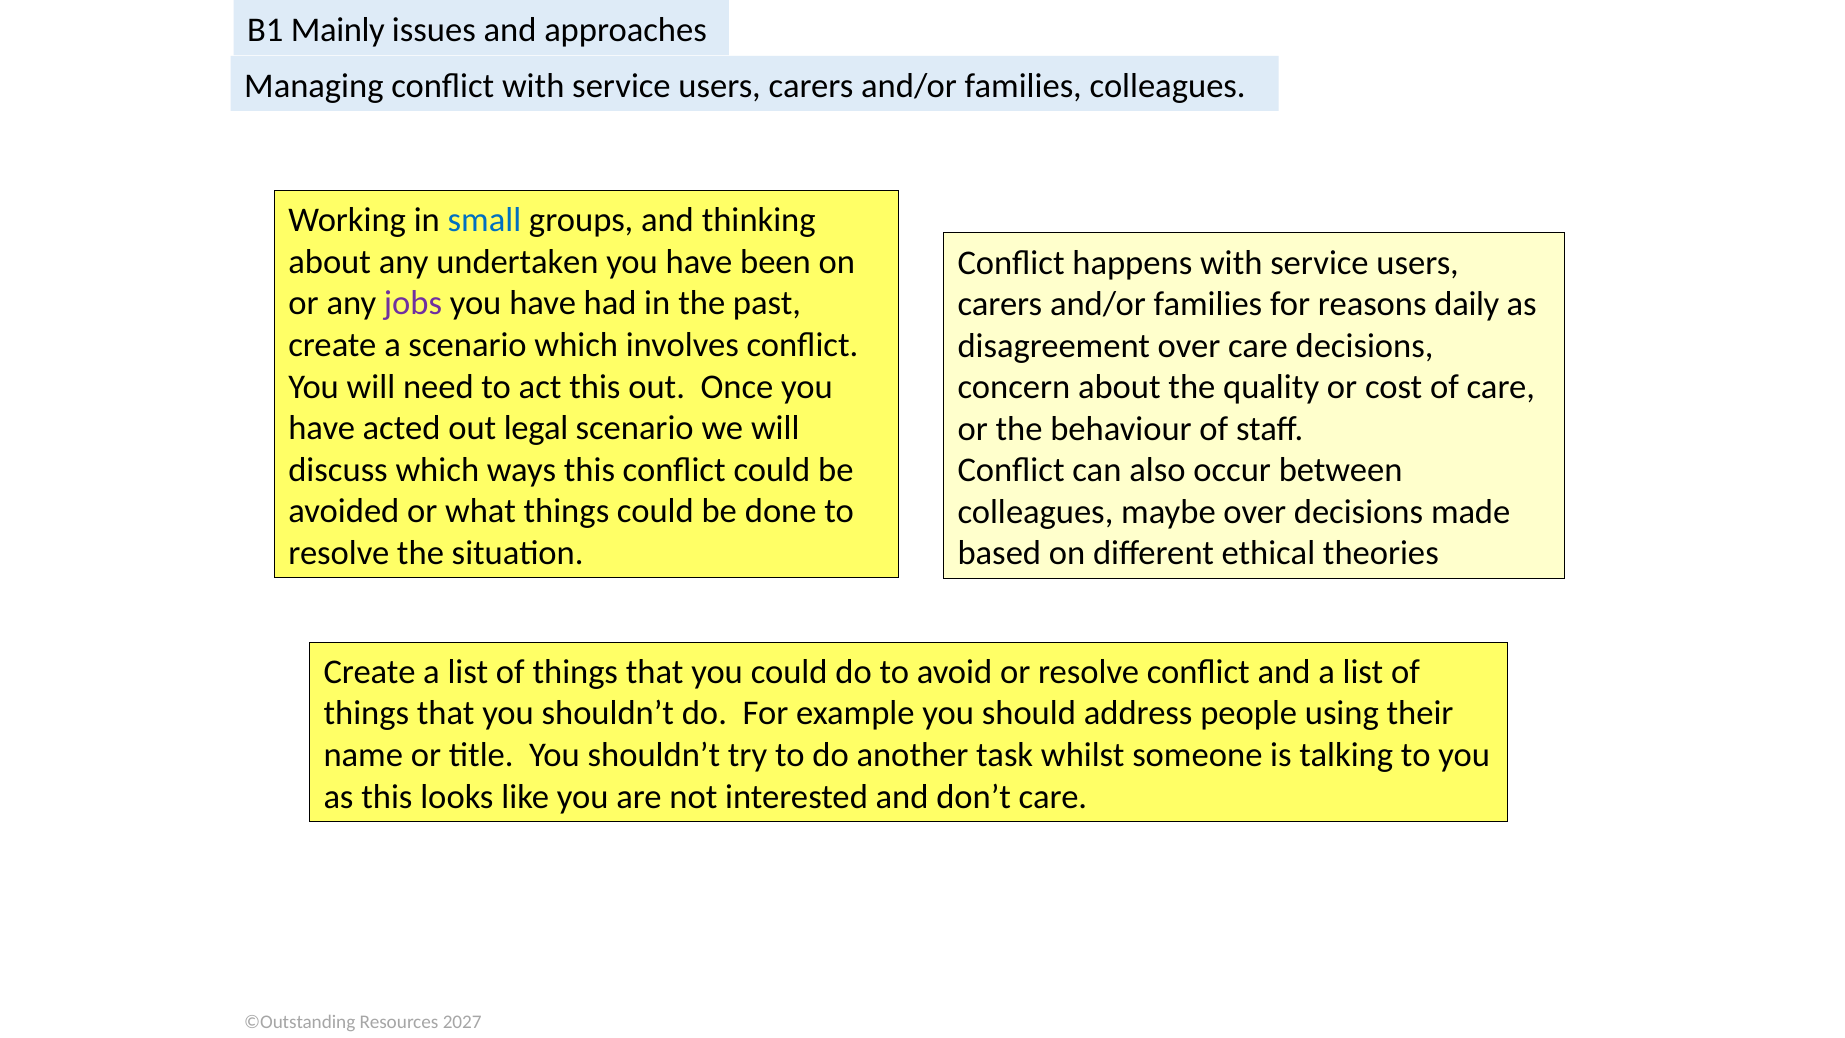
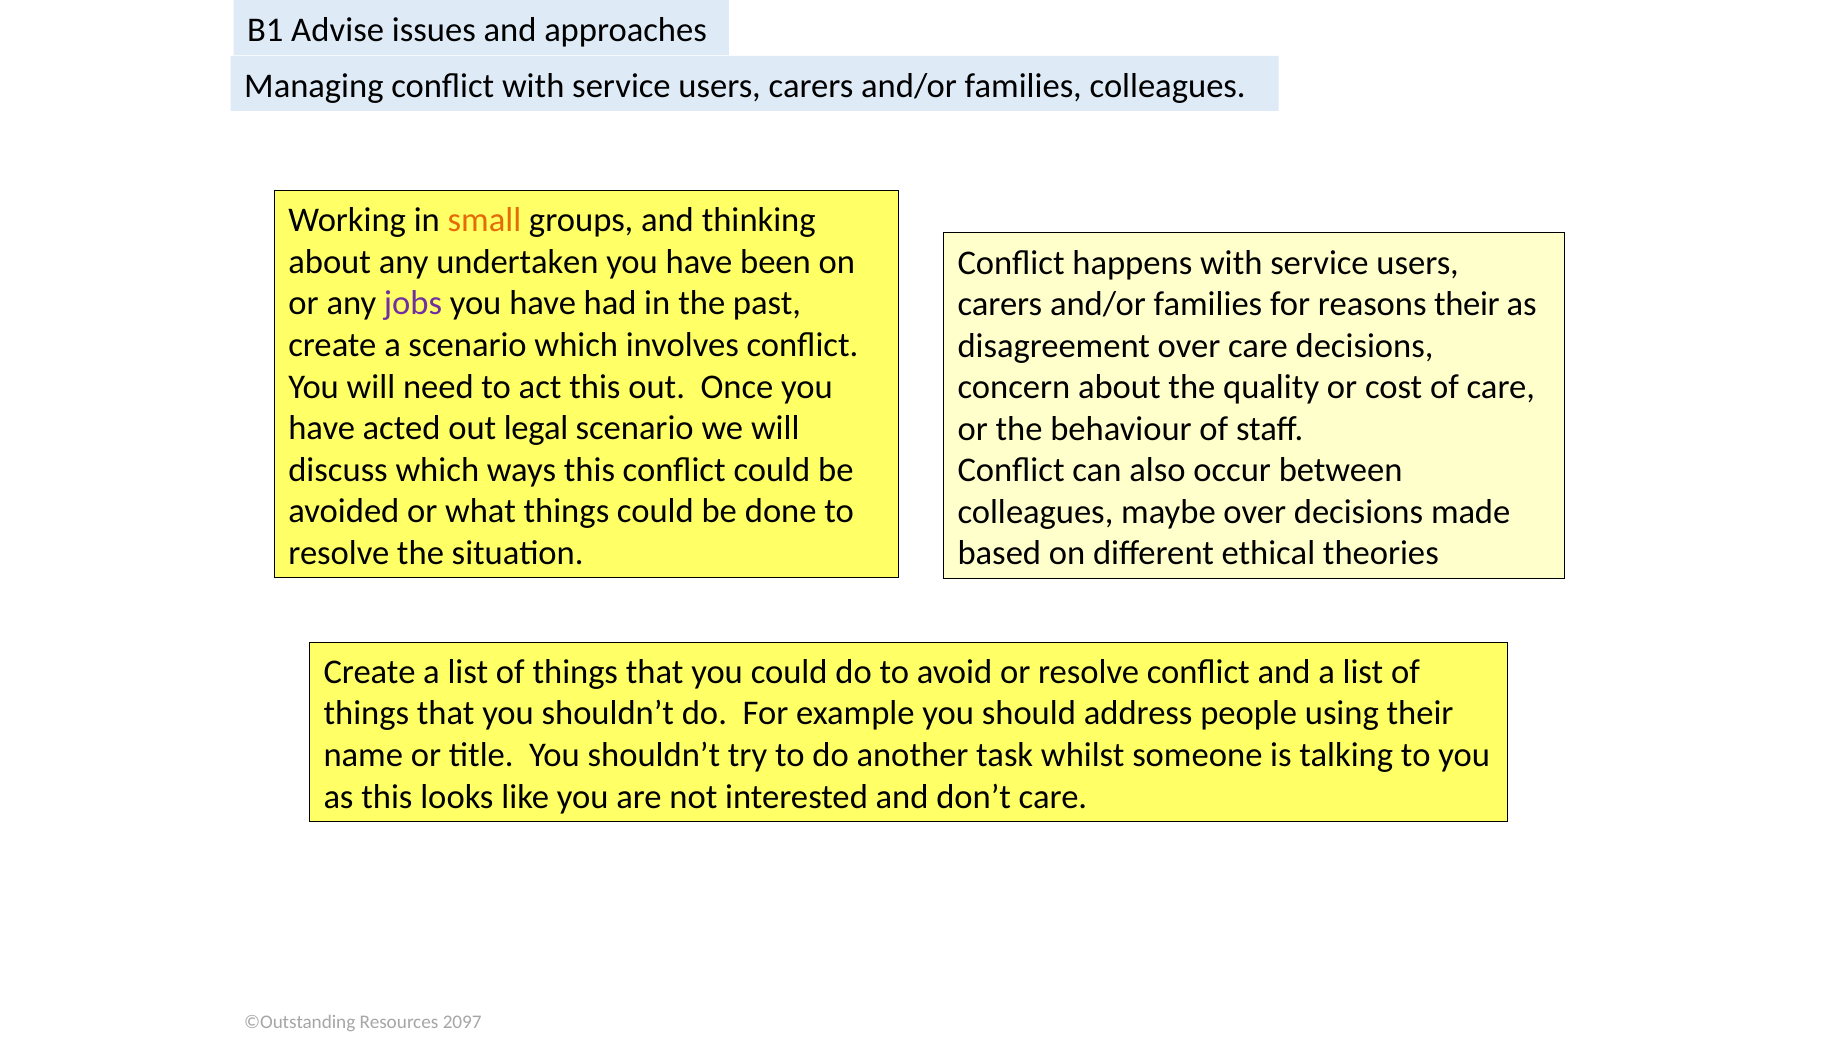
Mainly: Mainly -> Advise
small colour: blue -> orange
reasons daily: daily -> their
2027: 2027 -> 2097
